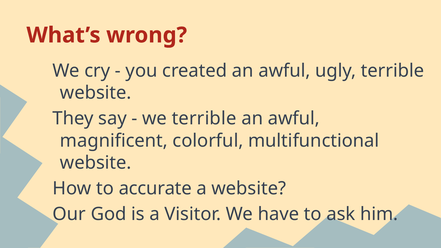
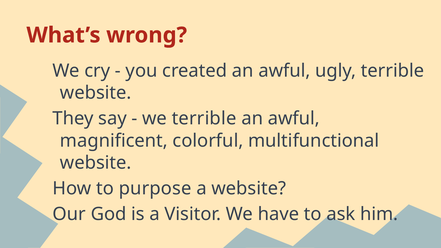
accurate: accurate -> purpose
